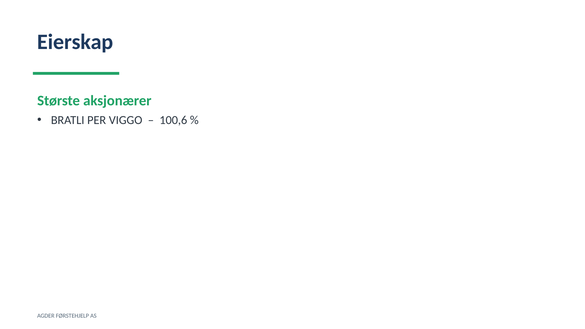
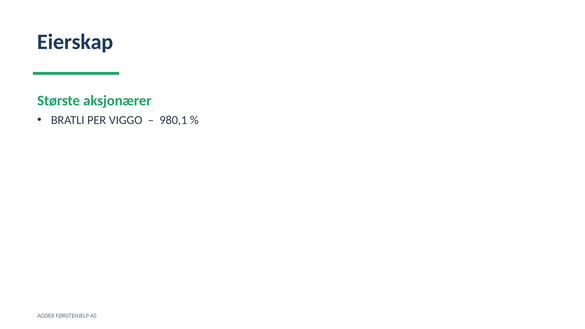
100,6: 100,6 -> 980,1
